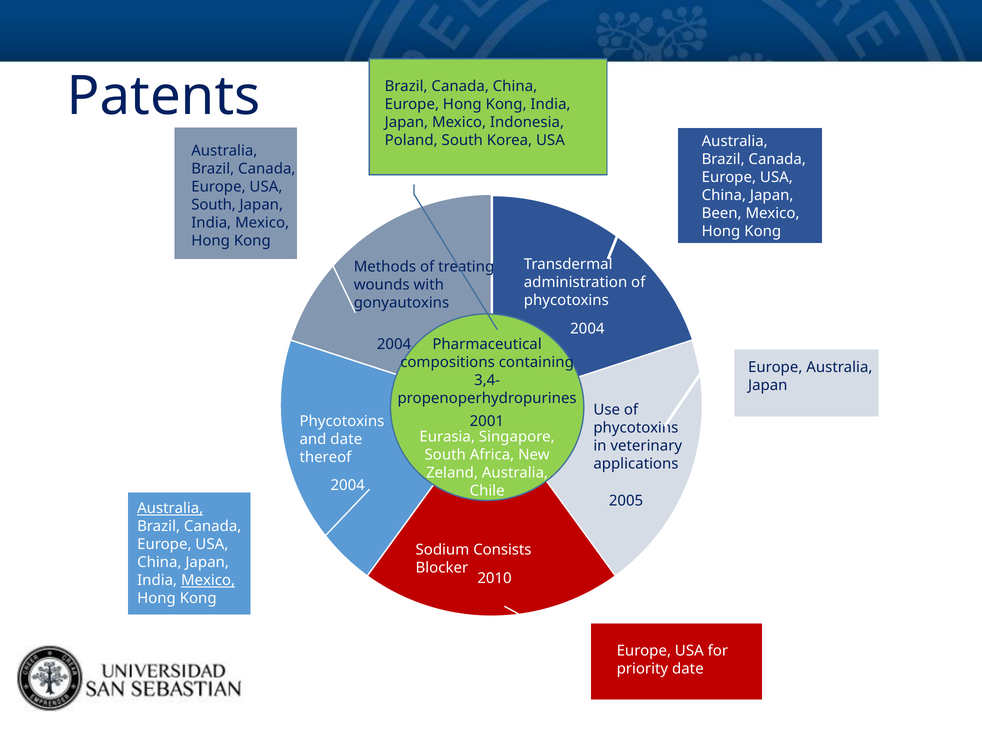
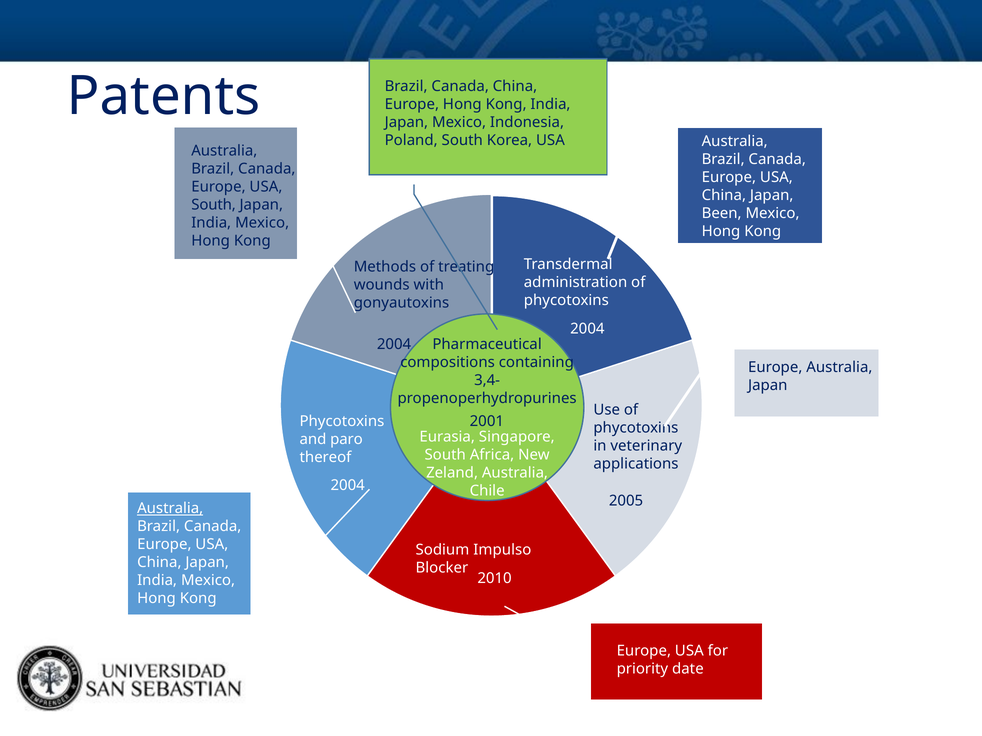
and date: date -> paro
Consists: Consists -> Impulso
Mexico at (208, 581) underline: present -> none
